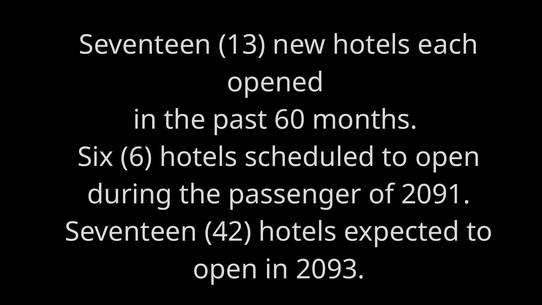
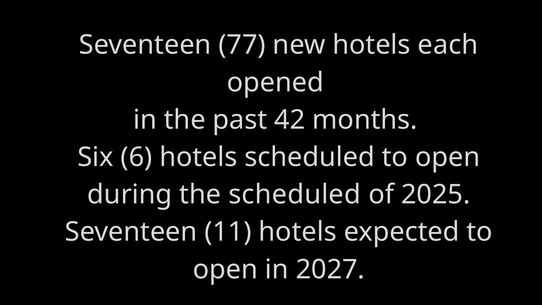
13: 13 -> 77
60: 60 -> 42
the passenger: passenger -> scheduled
2091: 2091 -> 2025
42: 42 -> 11
2093: 2093 -> 2027
